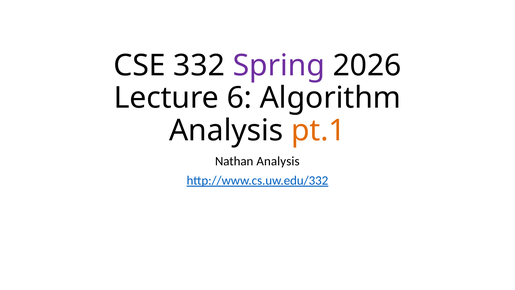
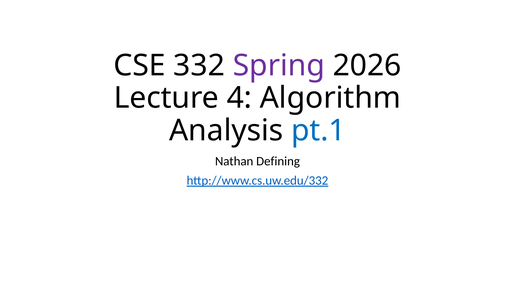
6: 6 -> 4
pt.1 colour: orange -> blue
Nathan Analysis: Analysis -> Defining
